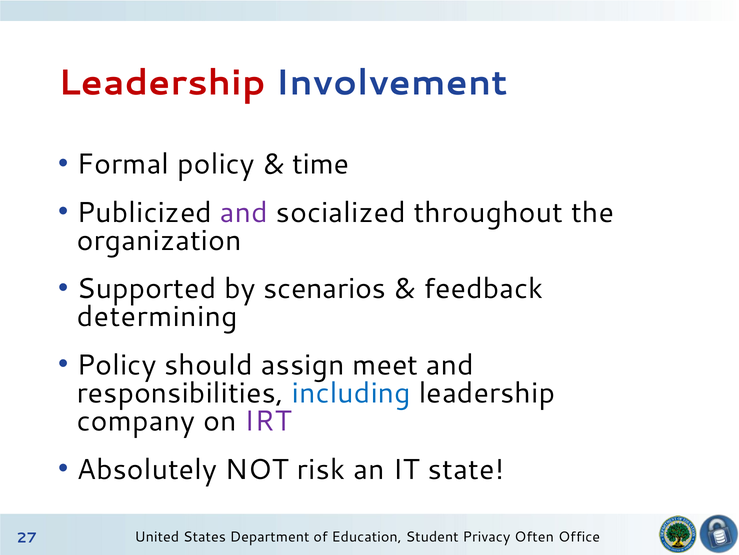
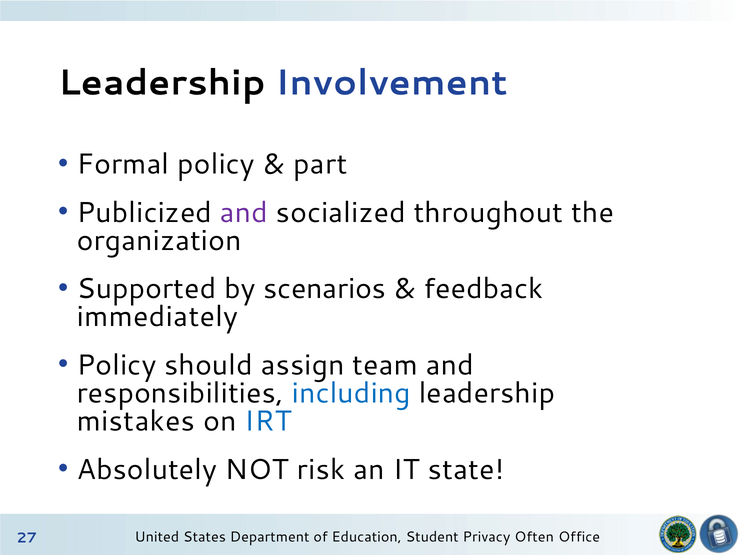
Leadership at (162, 83) colour: red -> black
time: time -> part
determining: determining -> immediately
meet: meet -> team
company: company -> mistakes
IRT colour: purple -> blue
